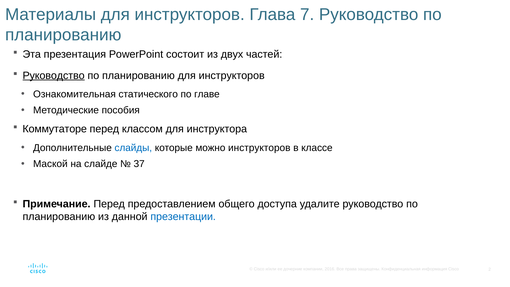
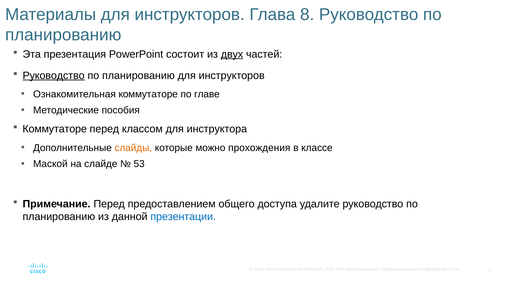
7: 7 -> 8
двух underline: none -> present
Ознакомительная статического: статического -> коммутаторе
слайды colour: blue -> orange
можно инструкторов: инструкторов -> прохождения
37: 37 -> 53
